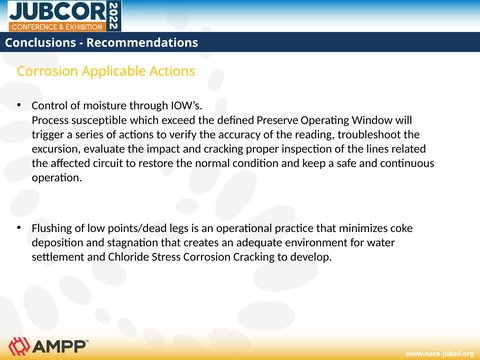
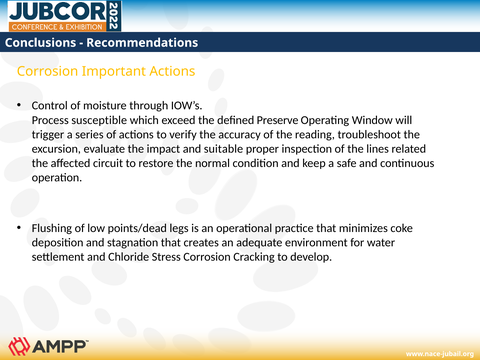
Applicable: Applicable -> Important
and cracking: cracking -> suitable
